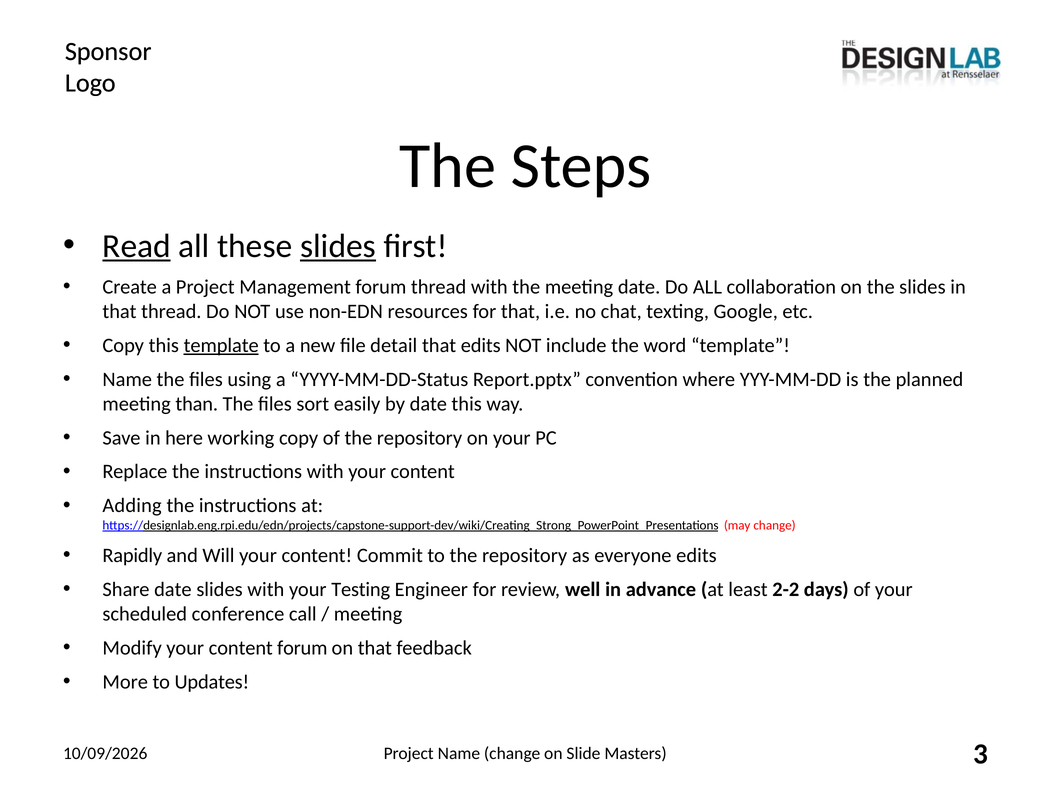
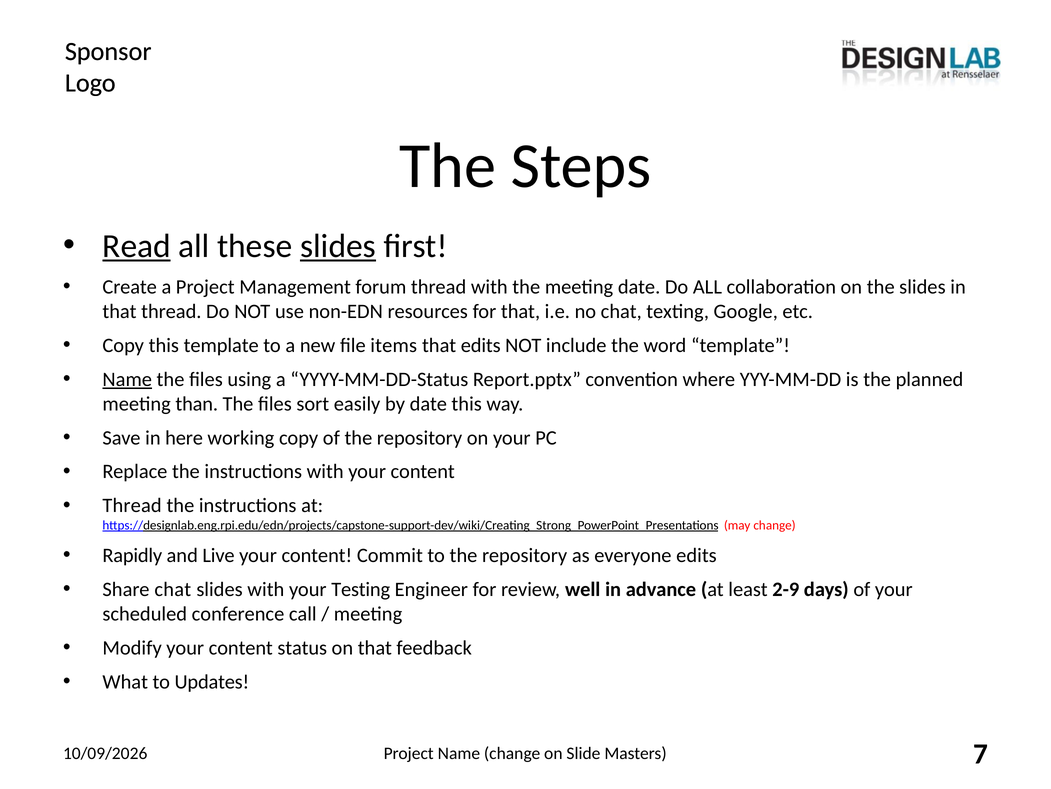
template at (221, 345) underline: present -> none
detail: detail -> items
Name at (127, 379) underline: none -> present
Adding at (132, 505): Adding -> Thread
Will: Will -> Live
Share date: date -> chat
2-2: 2-2 -> 2-9
content forum: forum -> status
More: More -> What
3: 3 -> 7
